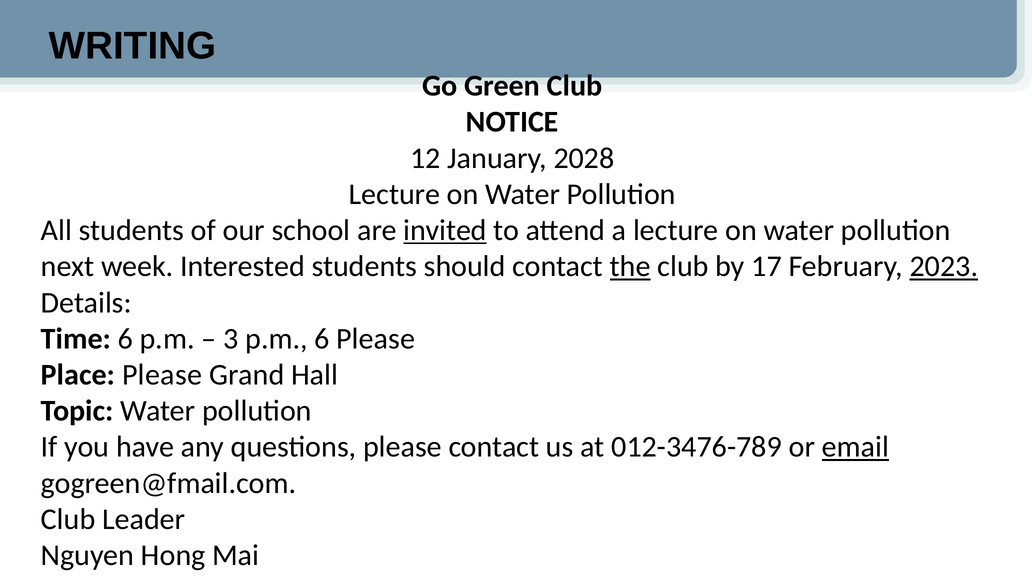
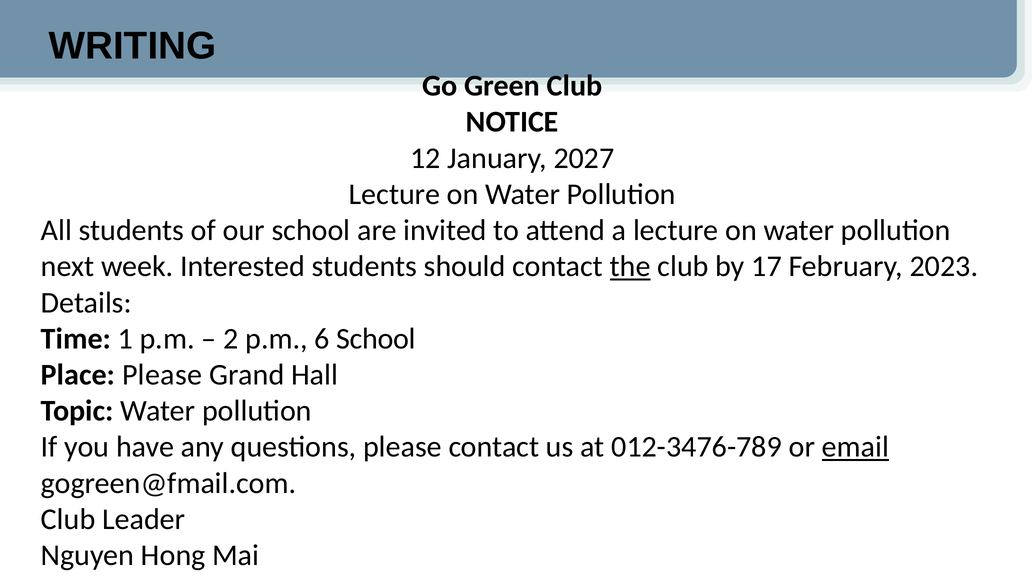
2028: 2028 -> 2027
invited underline: present -> none
2023 underline: present -> none
Time 6: 6 -> 1
3: 3 -> 2
6 Please: Please -> School
